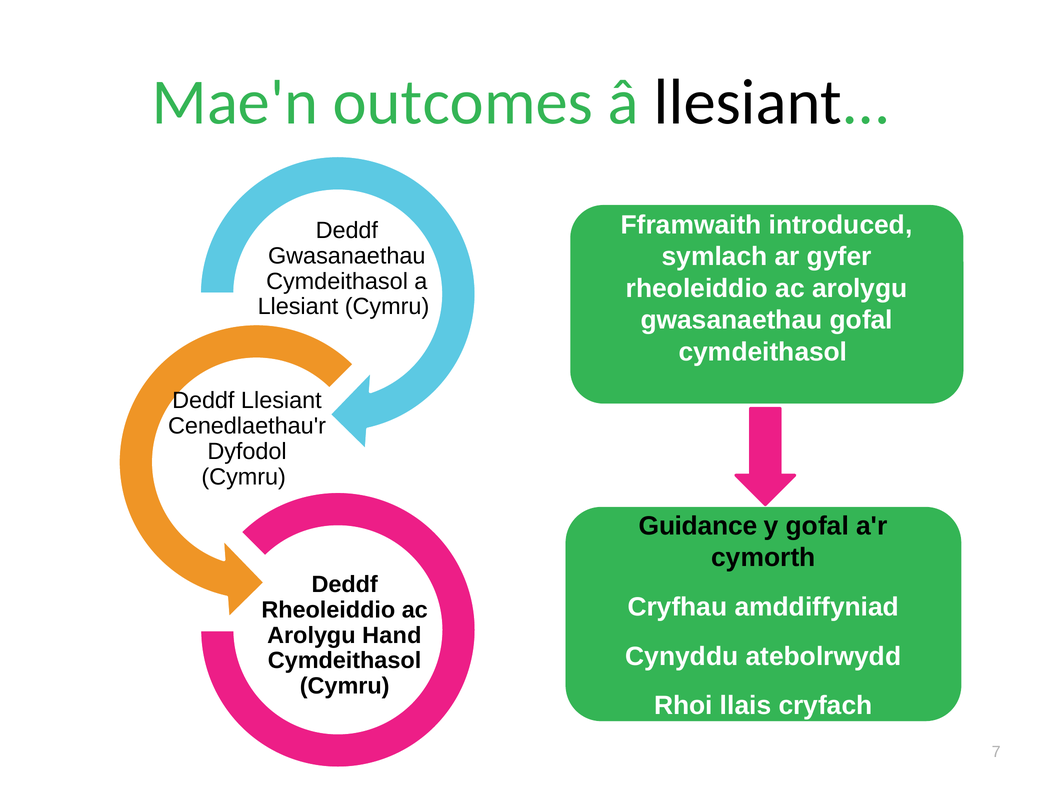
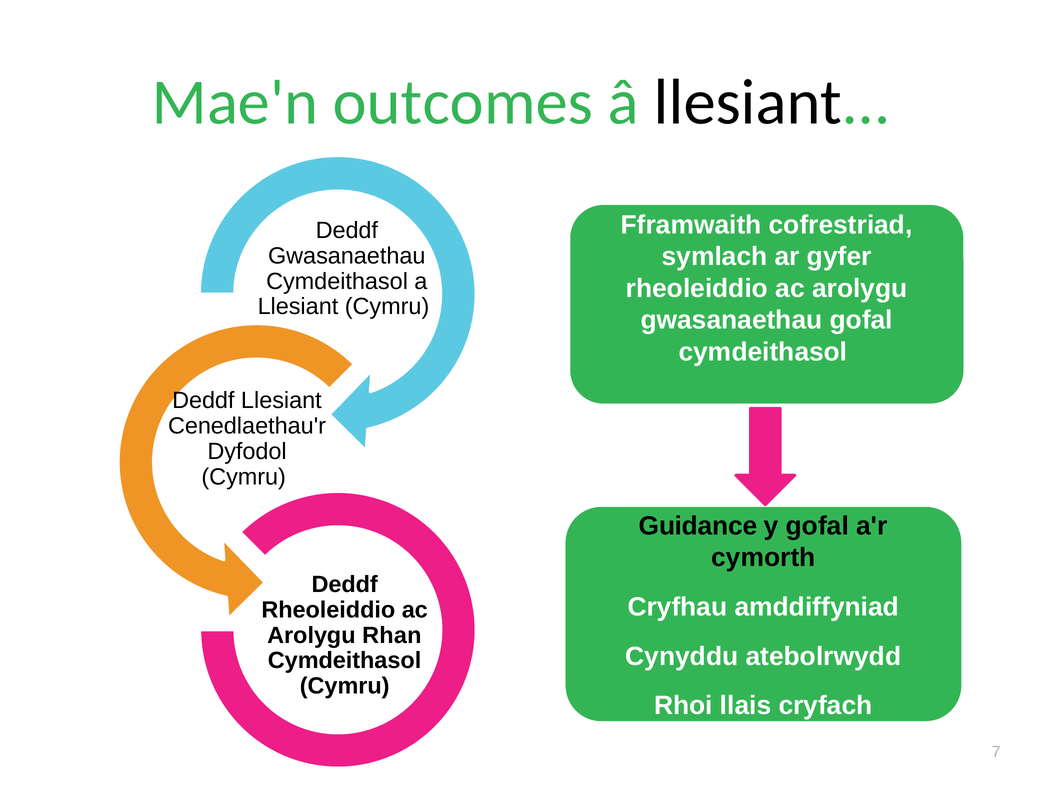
introduced: introduced -> cofrestriad
Hand: Hand -> Rhan
